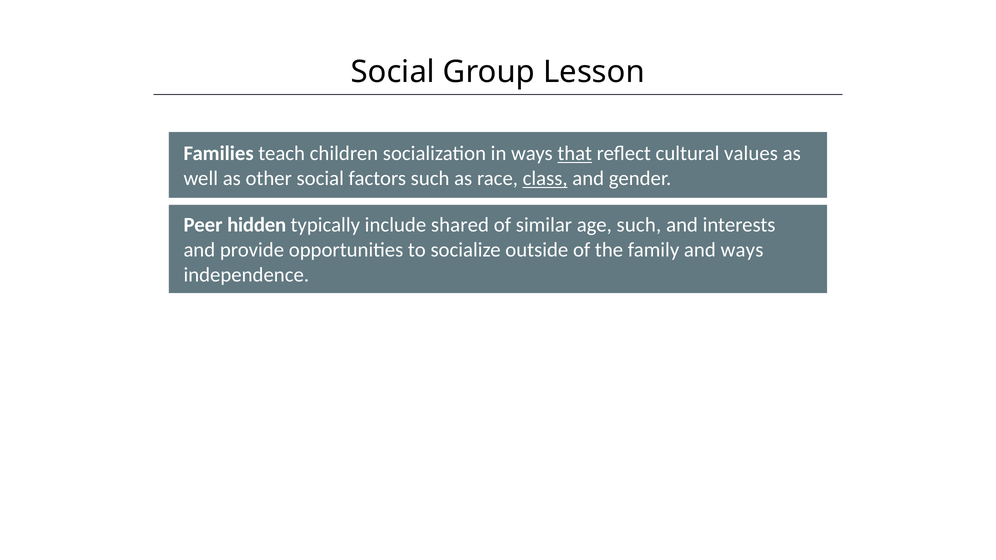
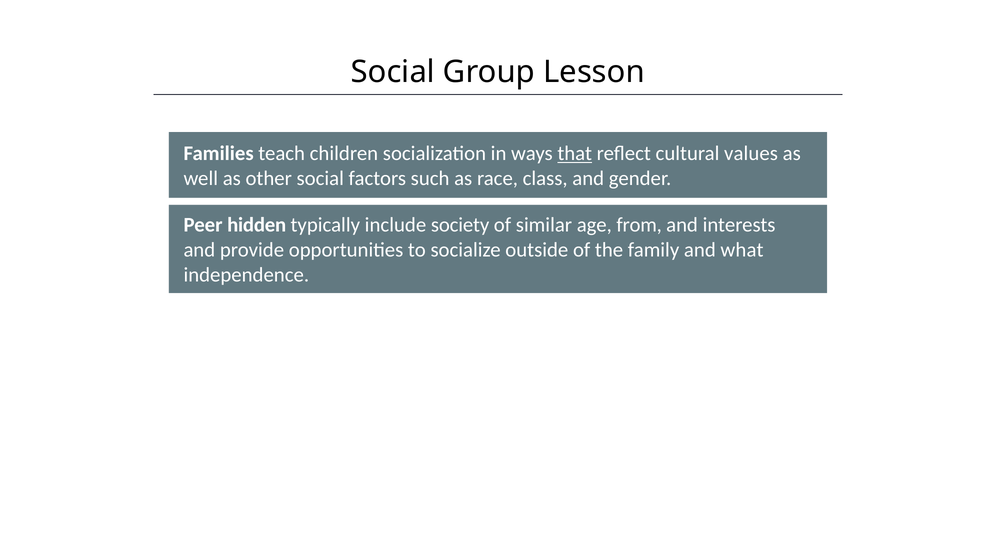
class underline: present -> none
shared: shared -> society
age such: such -> from
and ways: ways -> what
